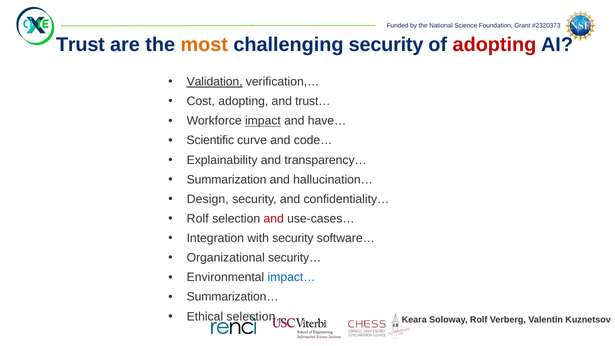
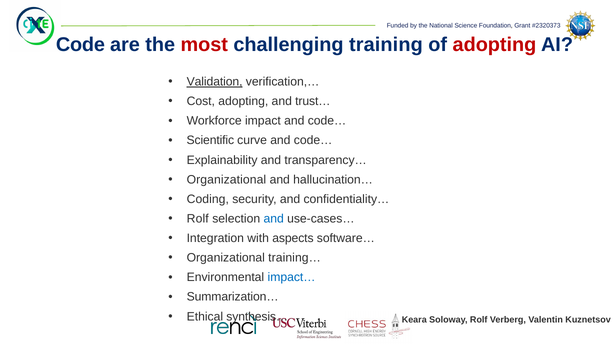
Trust: Trust -> Code
most colour: orange -> red
challenging security: security -> training
impact underline: present -> none
have… at (327, 121): have… -> code…
Summarization at (227, 180): Summarization -> Organizational
Design: Design -> Coding
and at (274, 219) colour: red -> blue
with security: security -> aspects
security…: security… -> training…
selection…: selection… -> synthesis…
